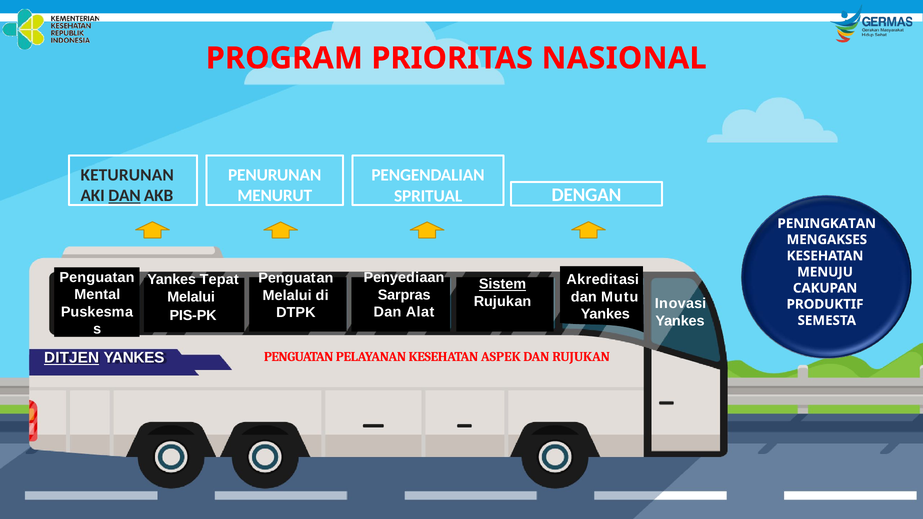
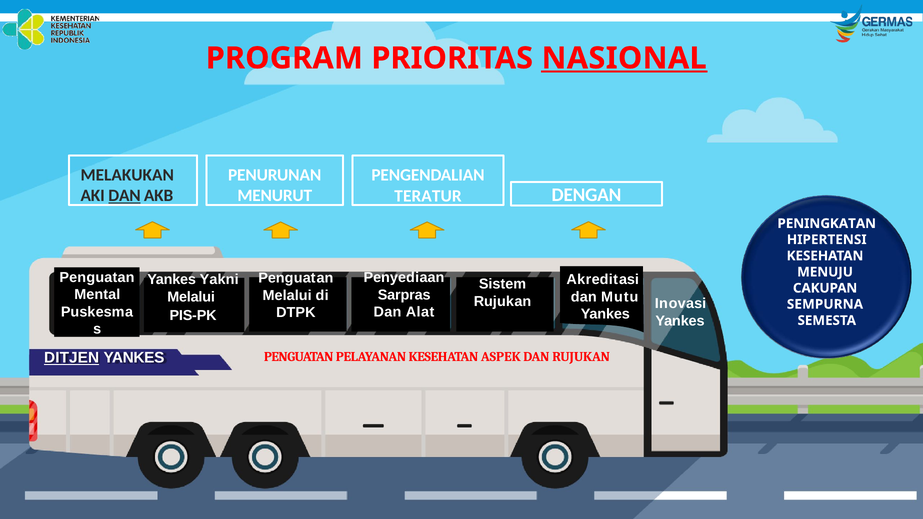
NASIONAL underline: none -> present
KETURUNAN: KETURUNAN -> MELAKUKAN
SPRITUAL: SPRITUAL -> TERATUR
MENGAKSES: MENGAKSES -> HIPERTENSI
Tepat: Tepat -> Yakni
Sistem underline: present -> none
PRODUKTIF: PRODUKTIF -> SEMPURNA
